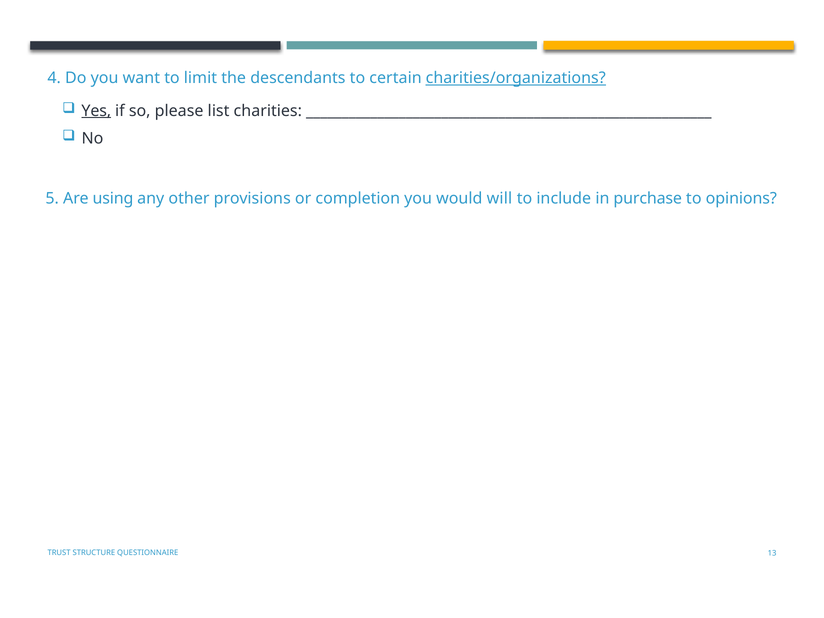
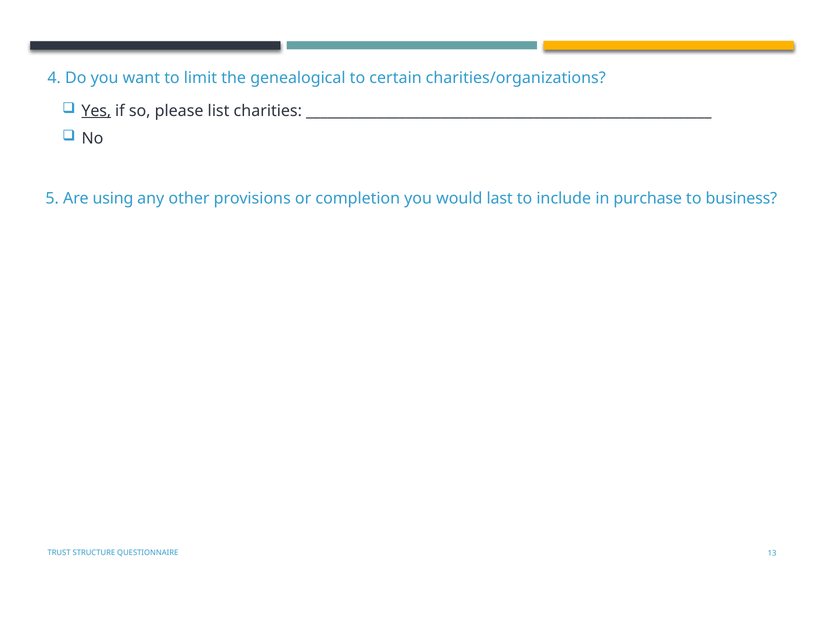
descendants: descendants -> genealogical
charities/organizations underline: present -> none
will: will -> last
opinions: opinions -> business
